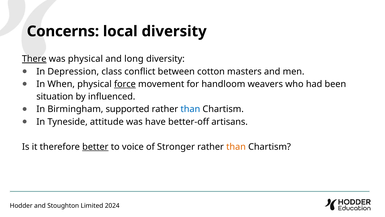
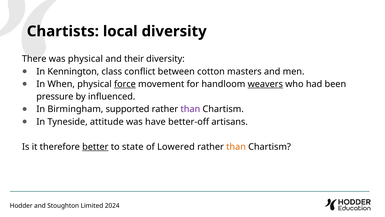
Concerns: Concerns -> Chartists
There underline: present -> none
long: long -> their
Depression: Depression -> Kennington
weavers underline: none -> present
situation: situation -> pressure
than at (190, 109) colour: blue -> purple
voice: voice -> state
Stronger: Stronger -> Lowered
